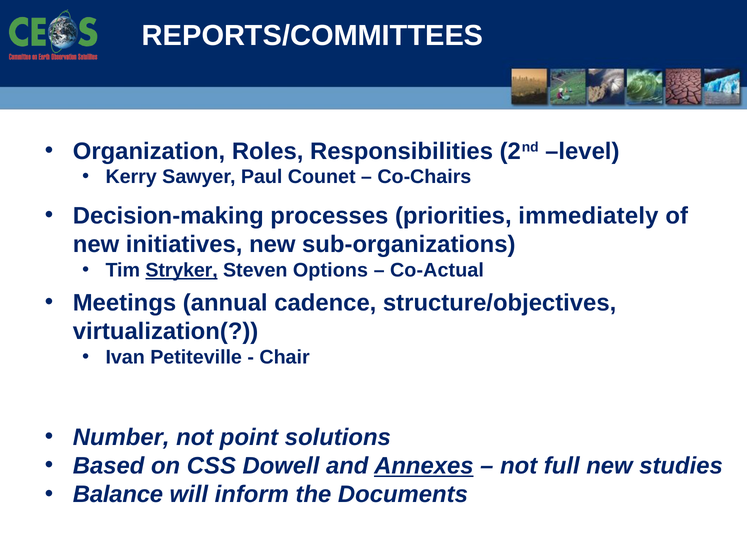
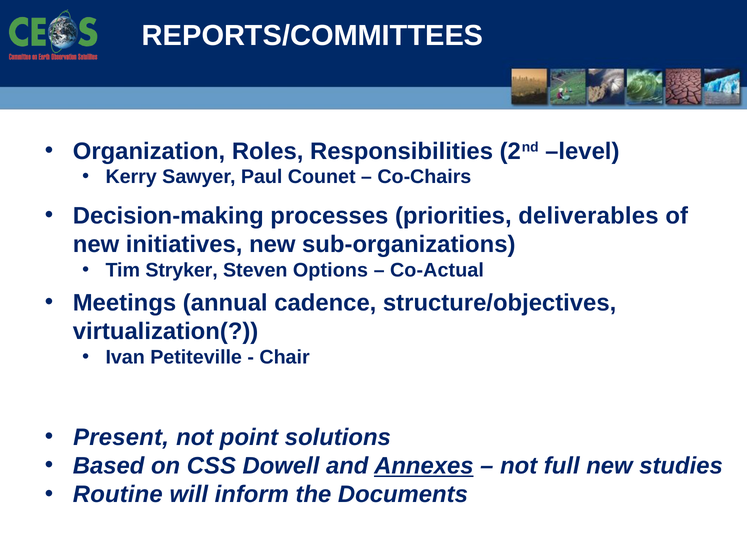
immediately: immediately -> deliverables
Stryker underline: present -> none
Number: Number -> Present
Balance: Balance -> Routine
